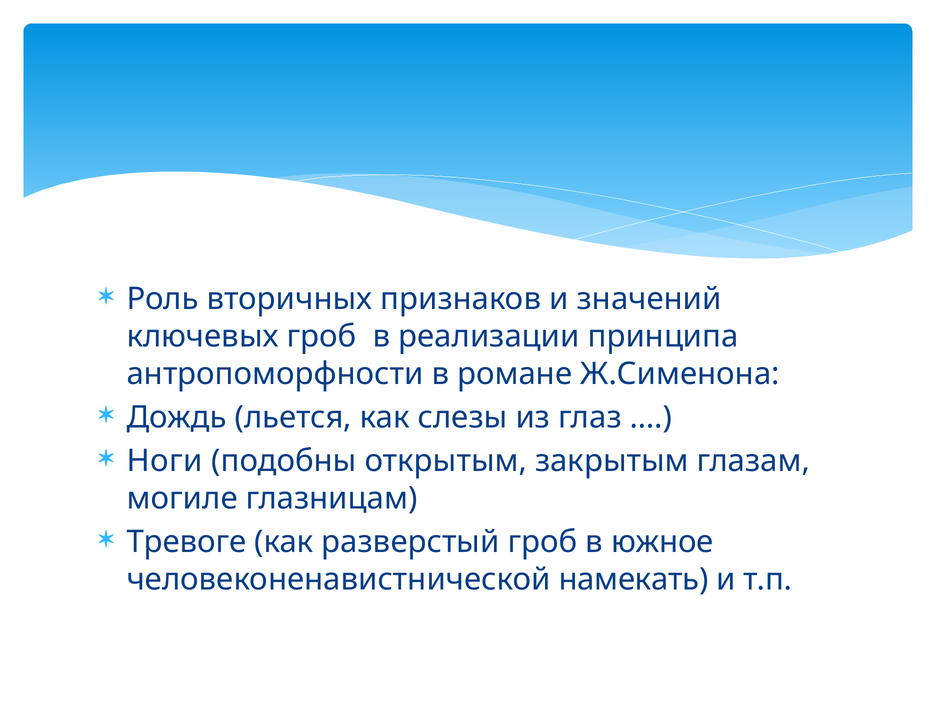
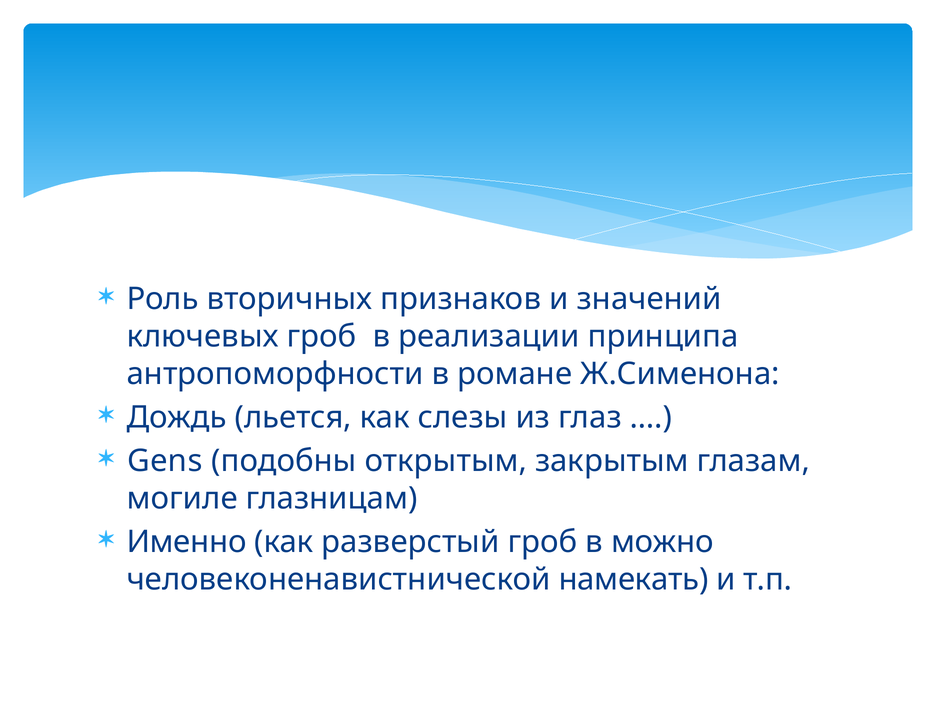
Ноги: Ноги -> Gens
Тревоге: Тревоге -> Именно
южное: южное -> можно
